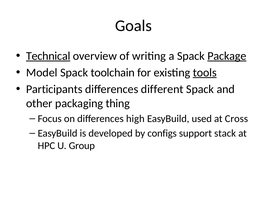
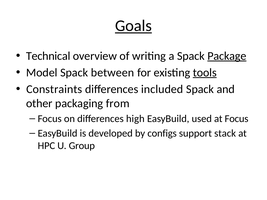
Goals underline: none -> present
Technical underline: present -> none
toolchain: toolchain -> between
Participants: Participants -> Constraints
different: different -> included
thing: thing -> from
at Cross: Cross -> Focus
